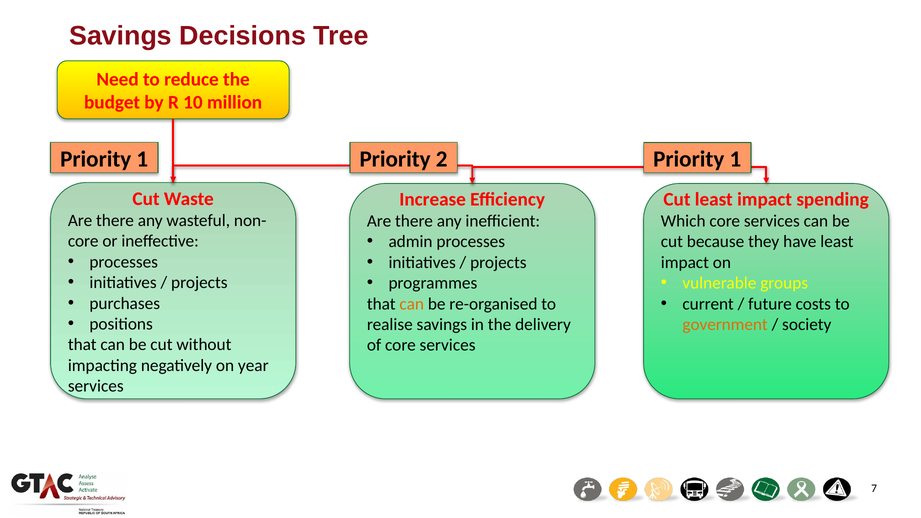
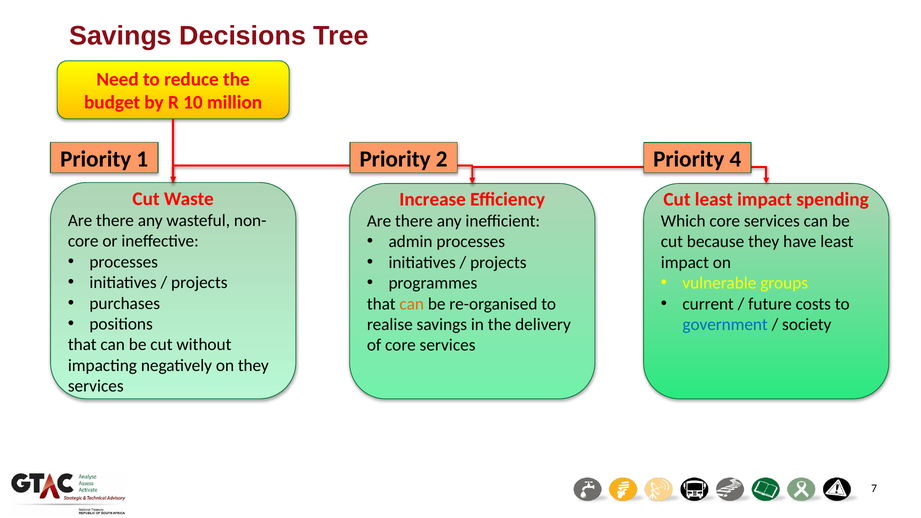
2 Priority 1: 1 -> 4
government colour: orange -> blue
on year: year -> they
